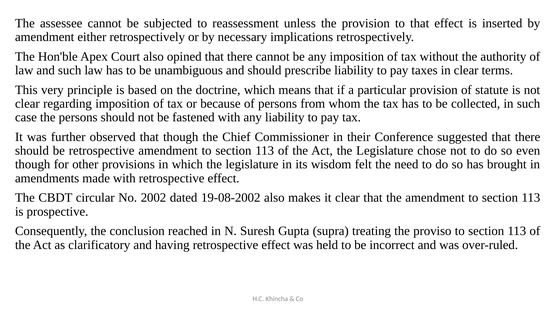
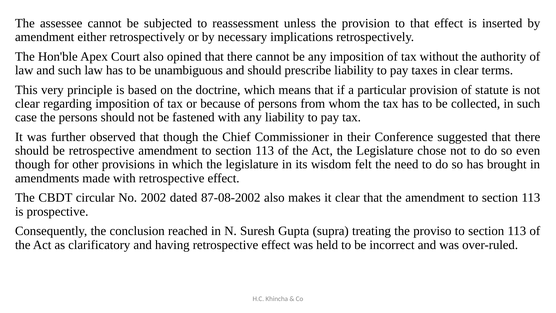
19-08-2002: 19-08-2002 -> 87-08-2002
